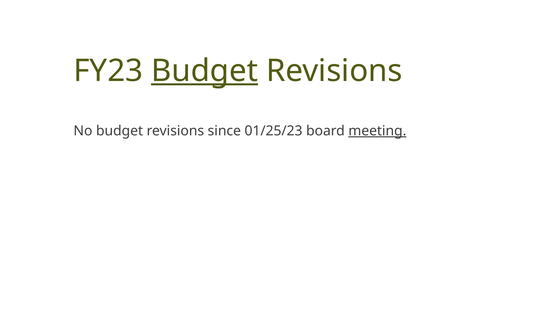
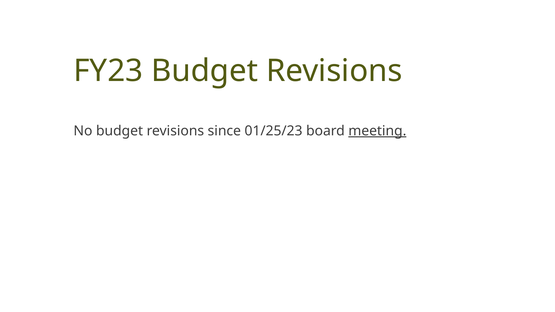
Budget at (205, 71) underline: present -> none
